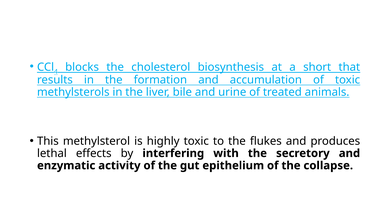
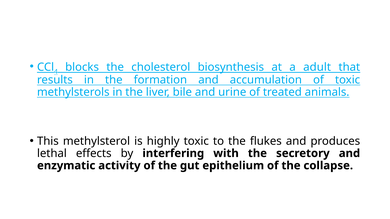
short: short -> adult
